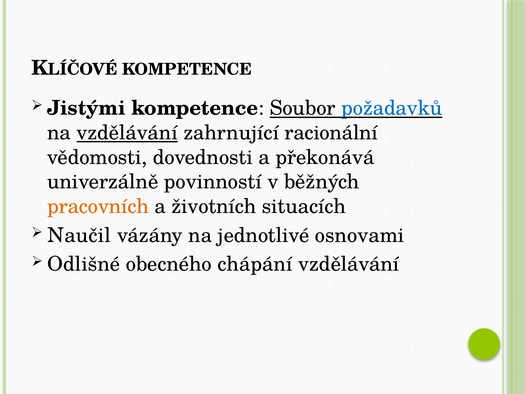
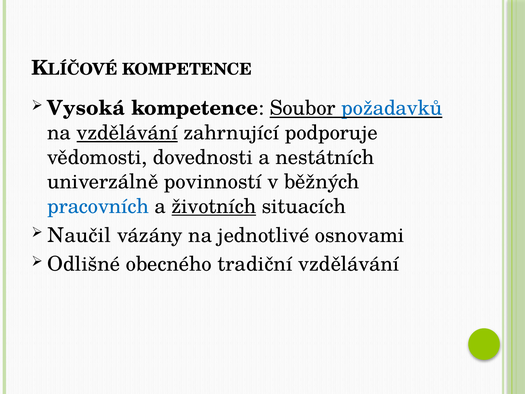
Jistými: Jistými -> Vysoká
racionální: racionální -> podporuje
překonává: překonává -> nestátních
pracovních colour: orange -> blue
životních underline: none -> present
chápání: chápání -> tradiční
